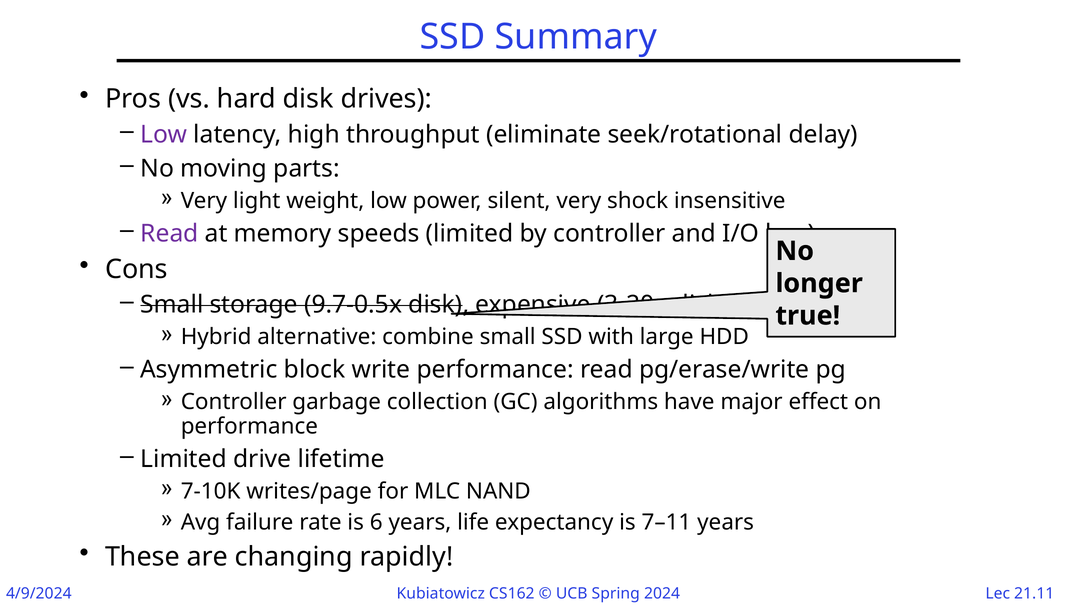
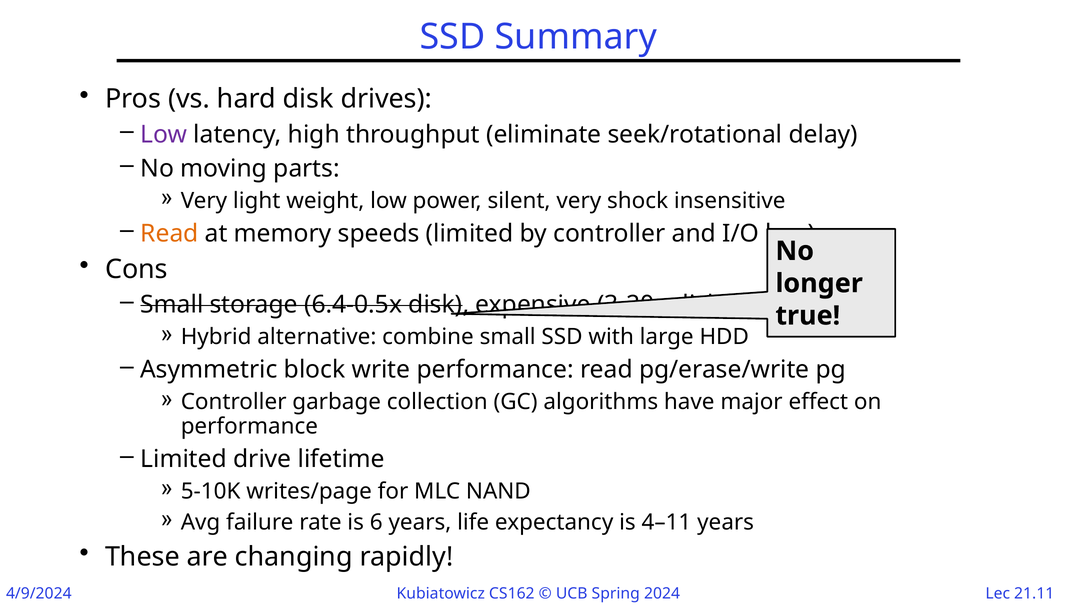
Read at (169, 233) colour: purple -> orange
9.7-0.5x: 9.7-0.5x -> 6.4-0.5x
7-10K: 7-10K -> 5-10K
7–11: 7–11 -> 4–11
